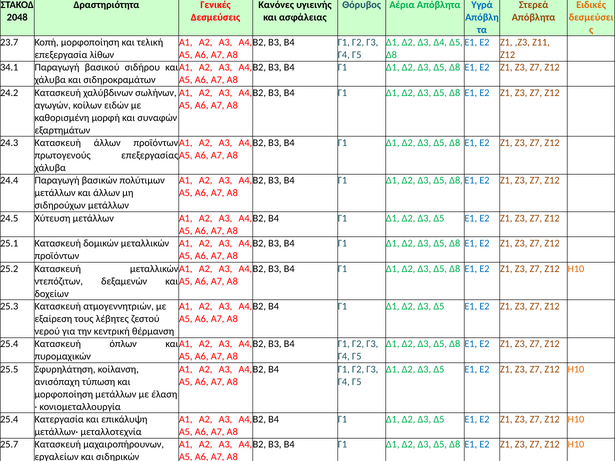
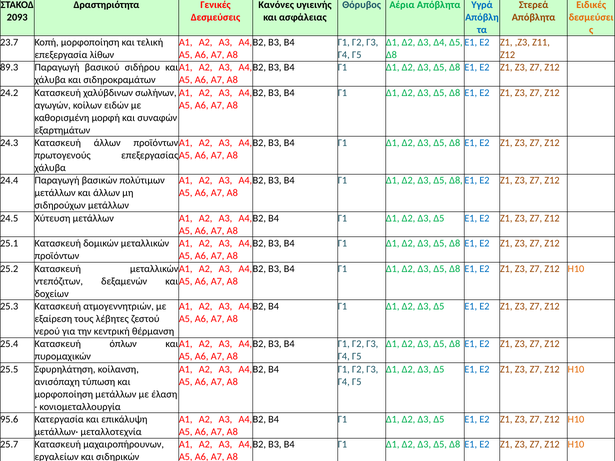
2048: 2048 -> 2093
34.1: 34.1 -> 89.3
25.4 at (9, 420): 25.4 -> 95.6
